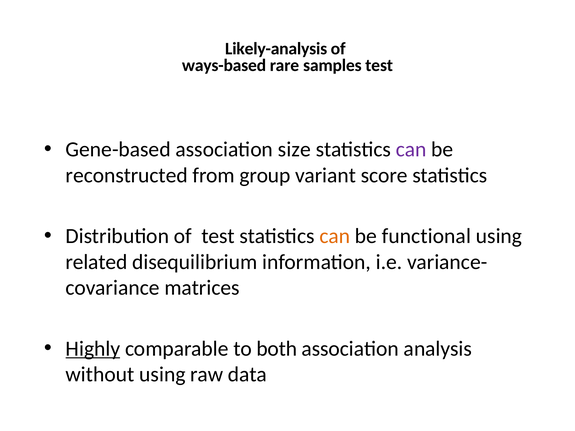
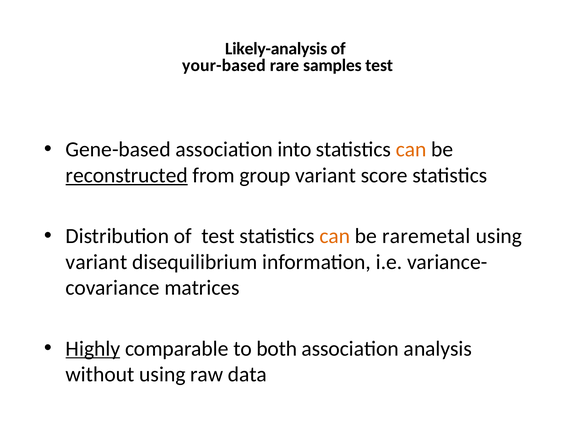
ways-based: ways-based -> your-based
size: size -> into
can at (411, 150) colour: purple -> orange
reconstructed underline: none -> present
functional: functional -> raremetal
related at (97, 262): related -> variant
